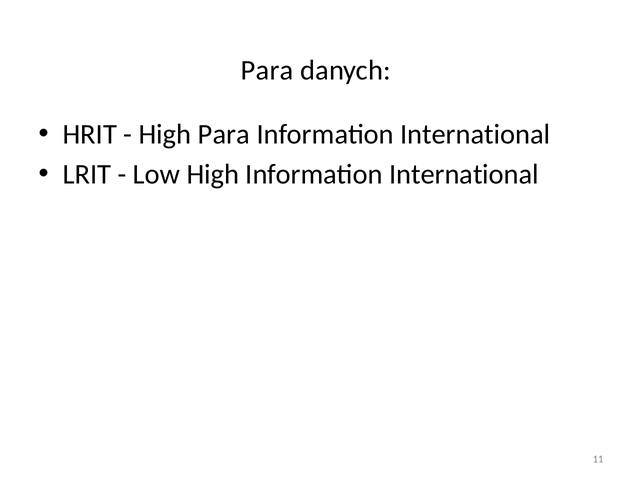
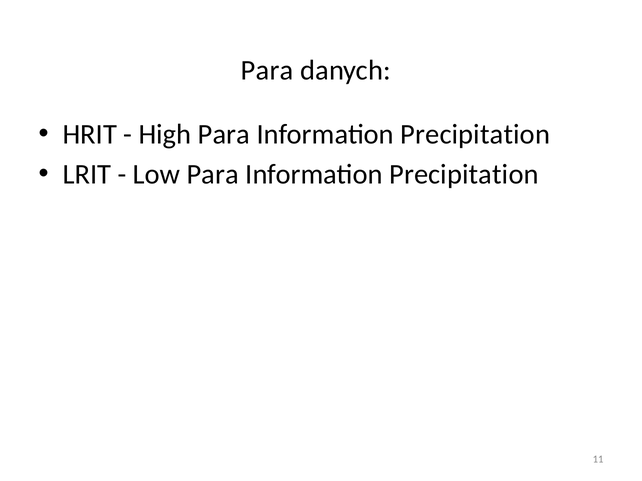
International at (475, 135): International -> Precipitation
Low High: High -> Para
International at (464, 175): International -> Precipitation
